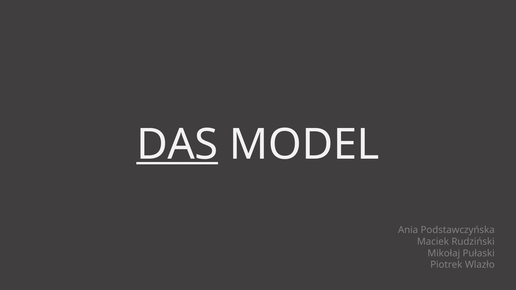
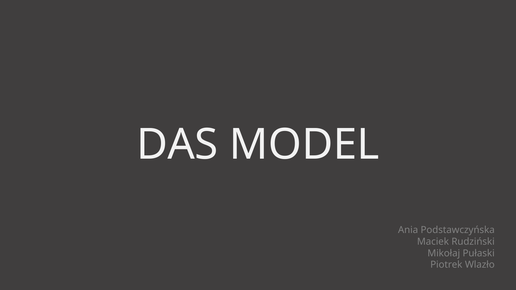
DAS underline: present -> none
